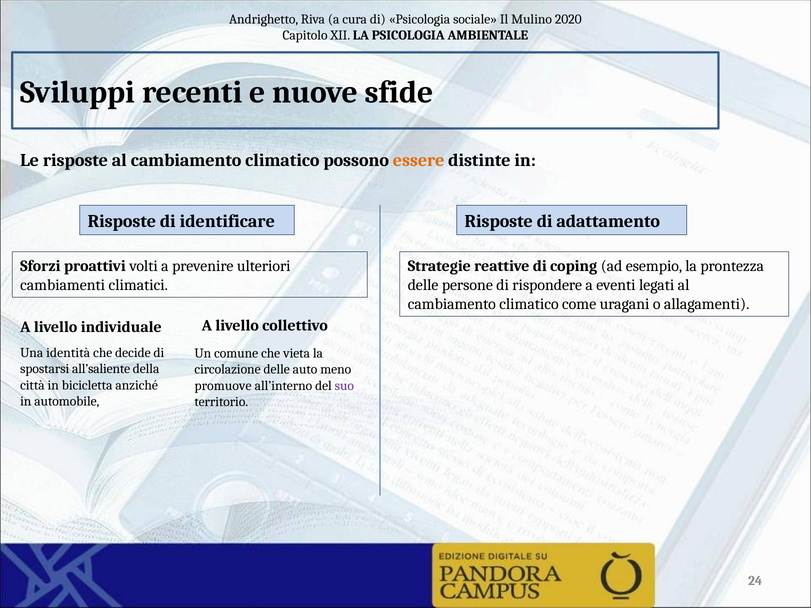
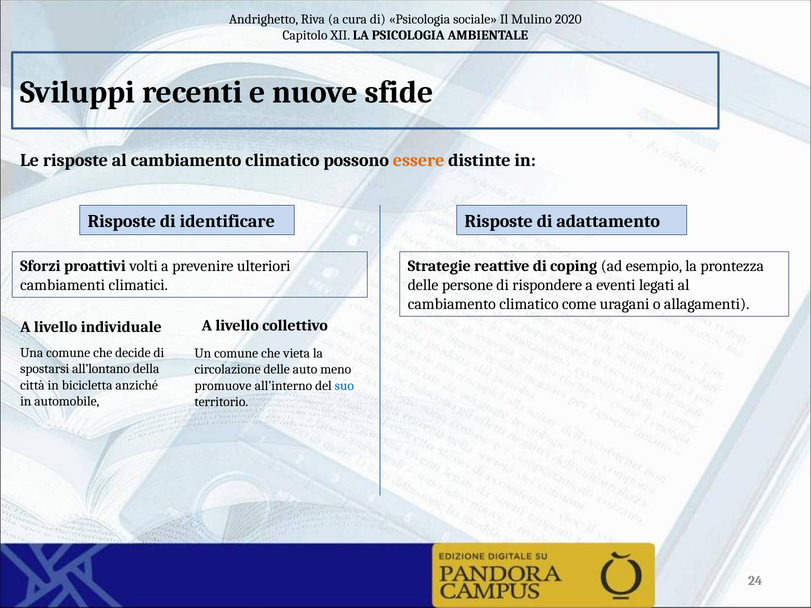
Una identità: identità -> comune
all’saliente: all’saliente -> all’lontano
suo colour: purple -> blue
